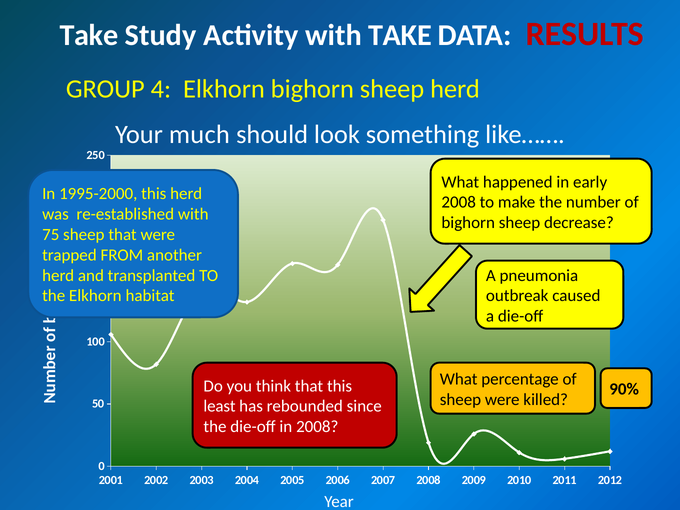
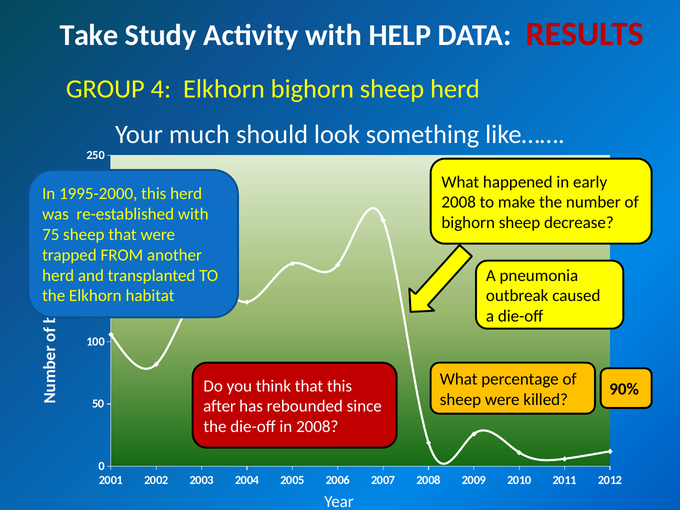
with TAKE: TAKE -> HELP
least: least -> after
